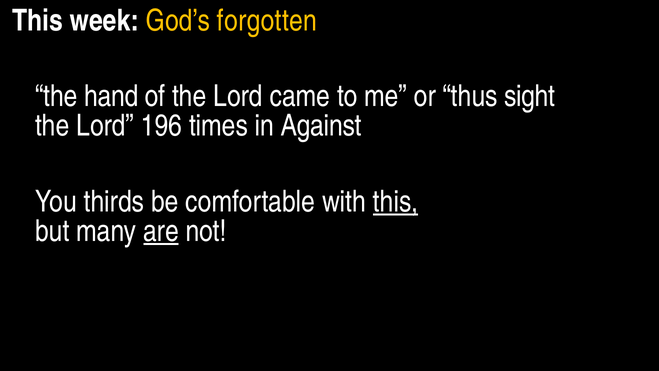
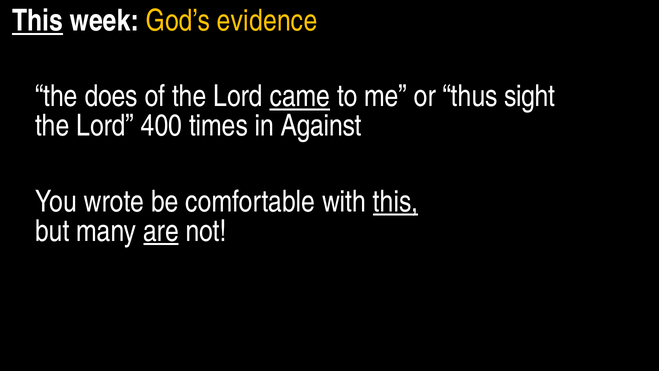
This at (38, 21) underline: none -> present
forgotten: forgotten -> evidence
hand: hand -> does
came underline: none -> present
196: 196 -> 400
thirds: thirds -> wrote
